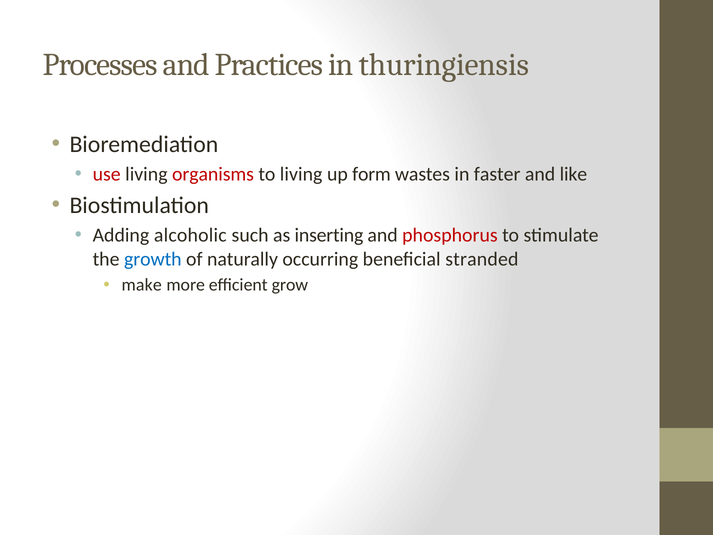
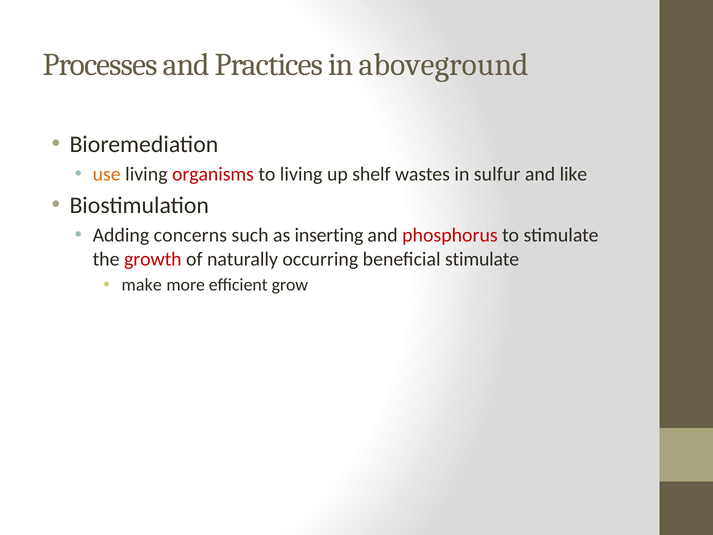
thuringiensis: thuringiensis -> aboveground
use colour: red -> orange
form: form -> shelf
faster: faster -> sulfur
alcoholic: alcoholic -> concerns
growth colour: blue -> red
beneficial stranded: stranded -> stimulate
